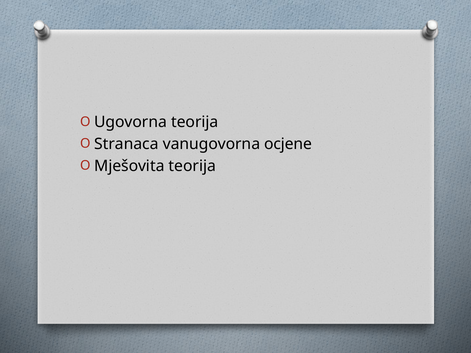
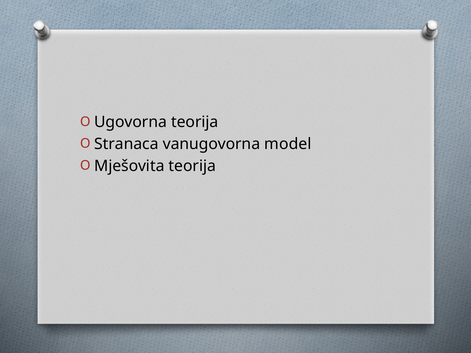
ocjene: ocjene -> model
